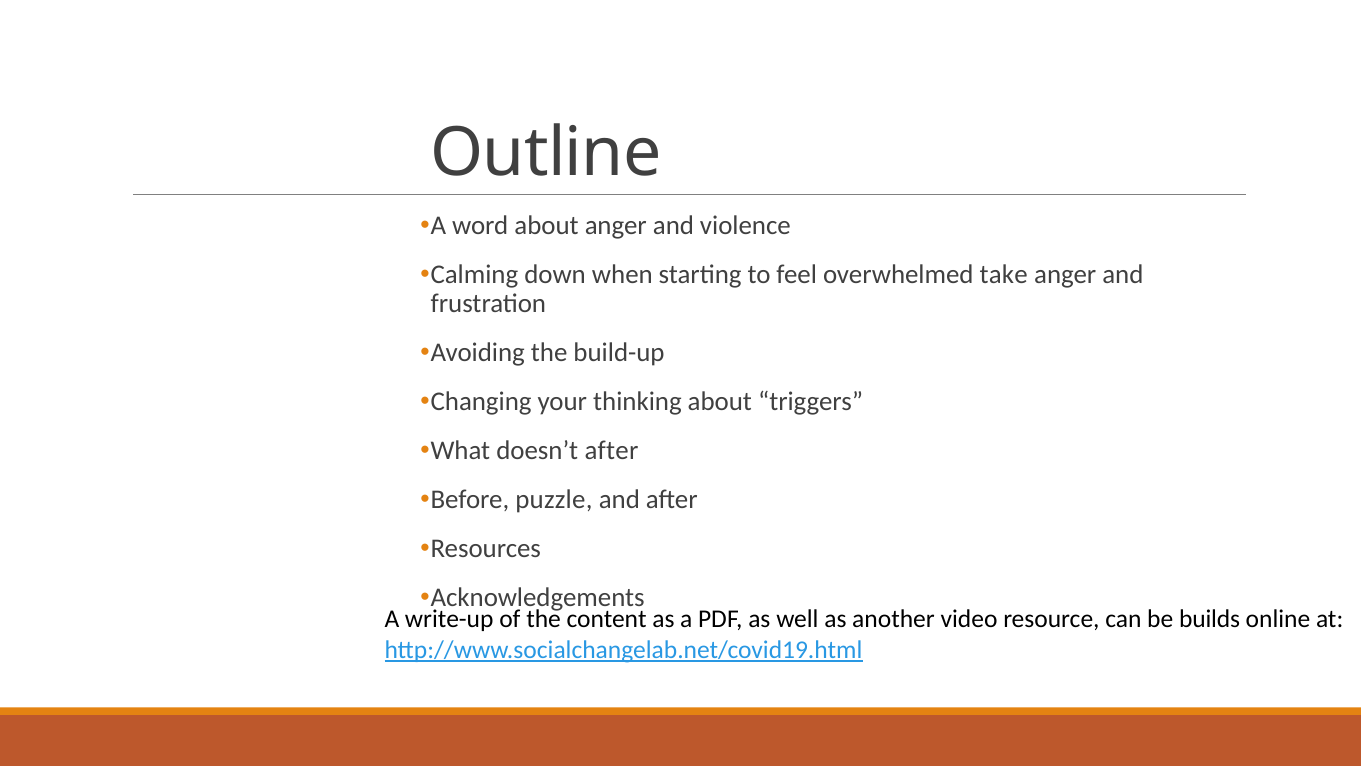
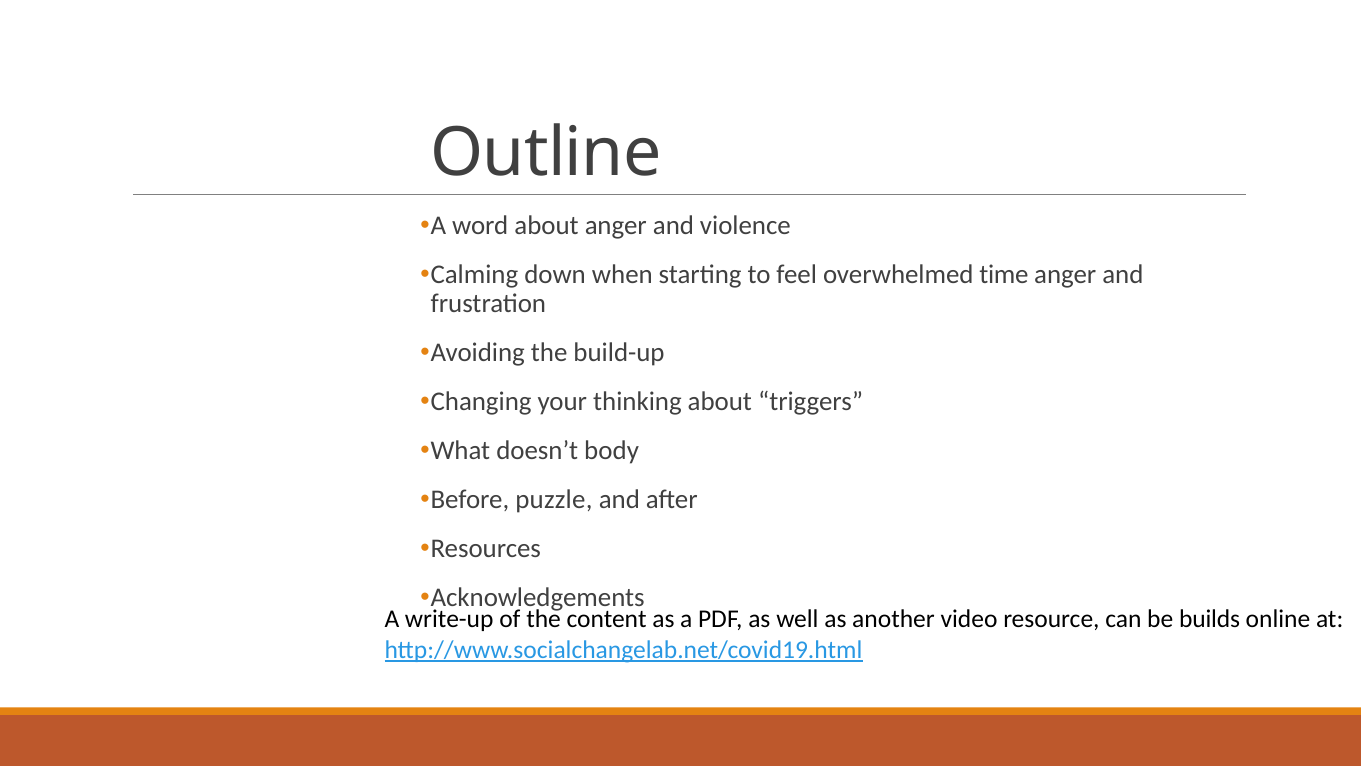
take: take -> time
doesn’t after: after -> body
